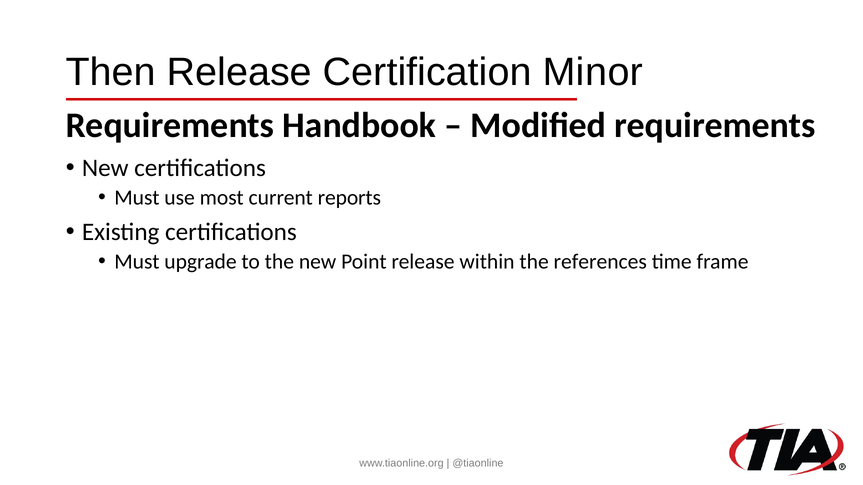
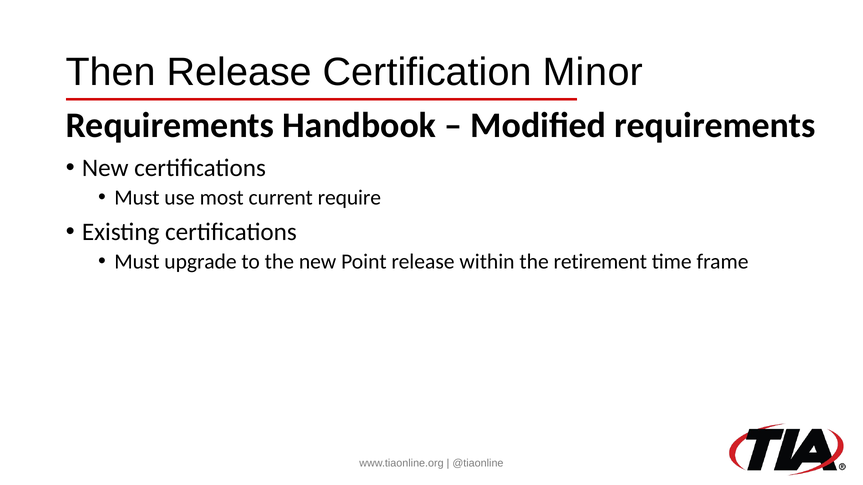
reports: reports -> require
references: references -> retirement
